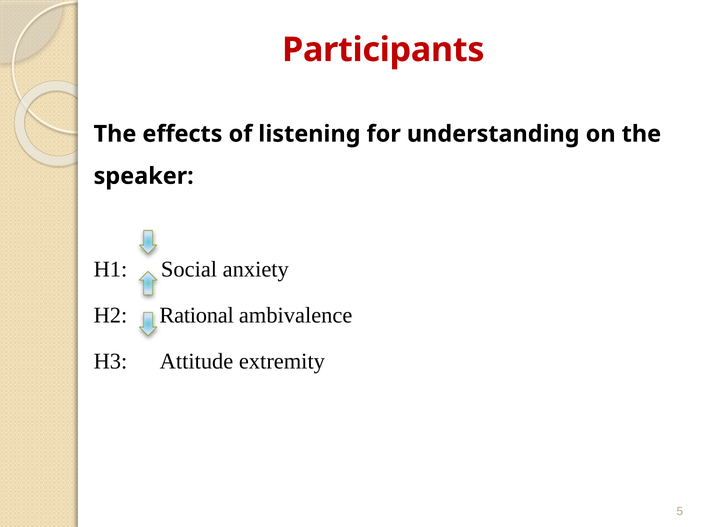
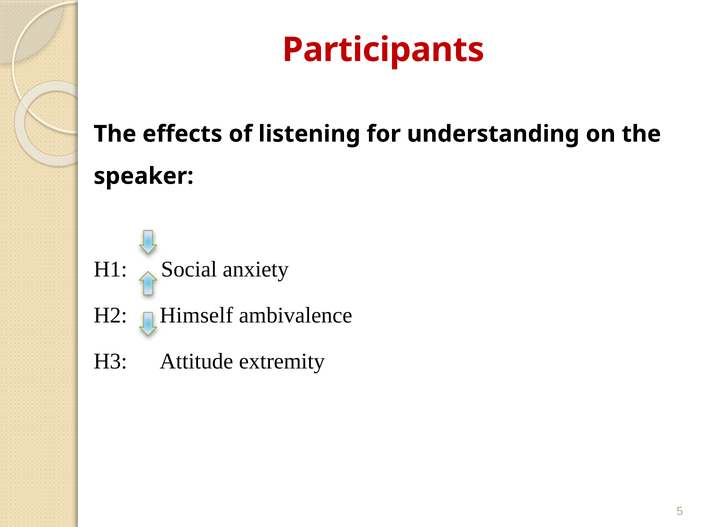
Rational: Rational -> Himself
